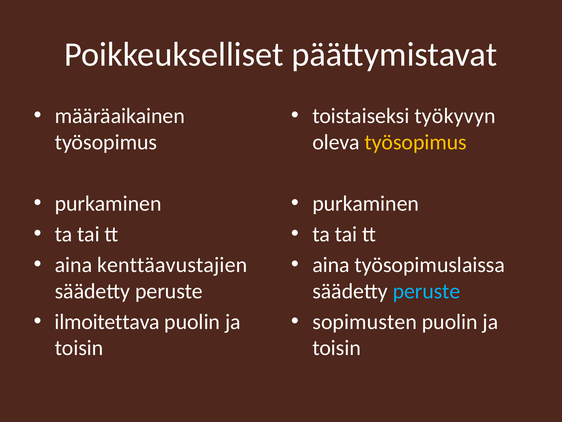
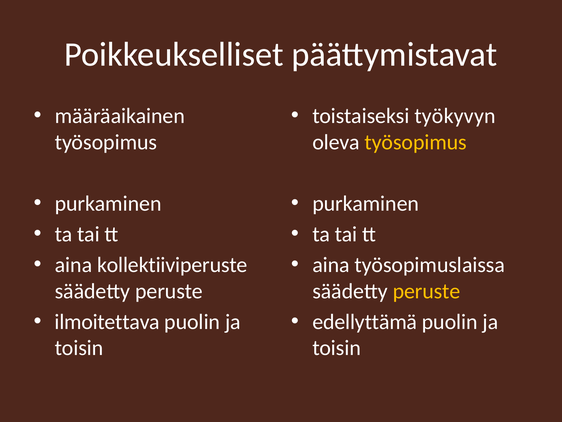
kenttäavustajien: kenttäavustajien -> kollektiiviperuste
peruste at (426, 291) colour: light blue -> yellow
sopimusten: sopimusten -> edellyttämä
